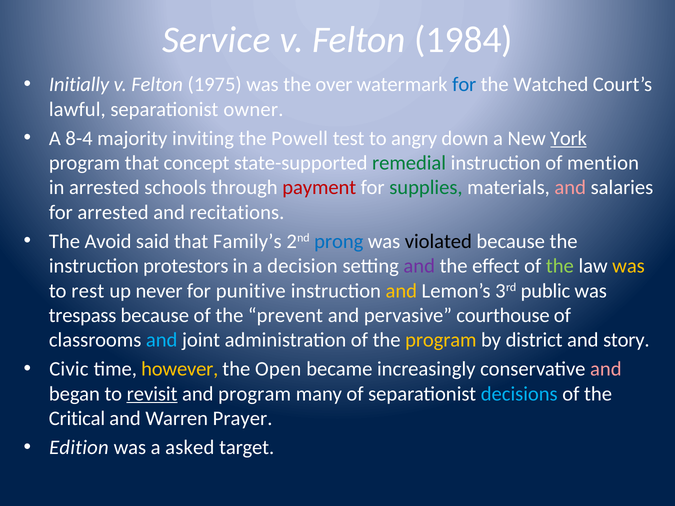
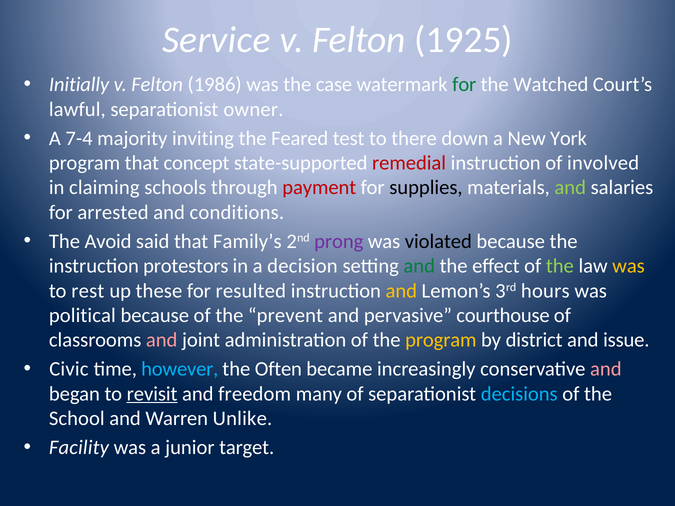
1984: 1984 -> 1925
1975: 1975 -> 1986
over: over -> case
for at (464, 85) colour: blue -> green
8-4: 8-4 -> 7-4
Powell: Powell -> Feared
angry: angry -> there
York underline: present -> none
remedial colour: green -> red
mention: mention -> involved
in arrested: arrested -> claiming
supplies colour: green -> black
and at (570, 188) colour: pink -> light green
recitations: recitations -> conditions
prong colour: blue -> purple
and at (419, 266) colour: purple -> green
never: never -> these
punitive: punitive -> resulted
public: public -> hours
trespass: trespass -> political
and at (162, 340) colour: light blue -> pink
story: story -> issue
however colour: yellow -> light blue
Open: Open -> Often
and program: program -> freedom
Critical: Critical -> School
Prayer: Prayer -> Unlike
Edition: Edition -> Facility
asked: asked -> junior
